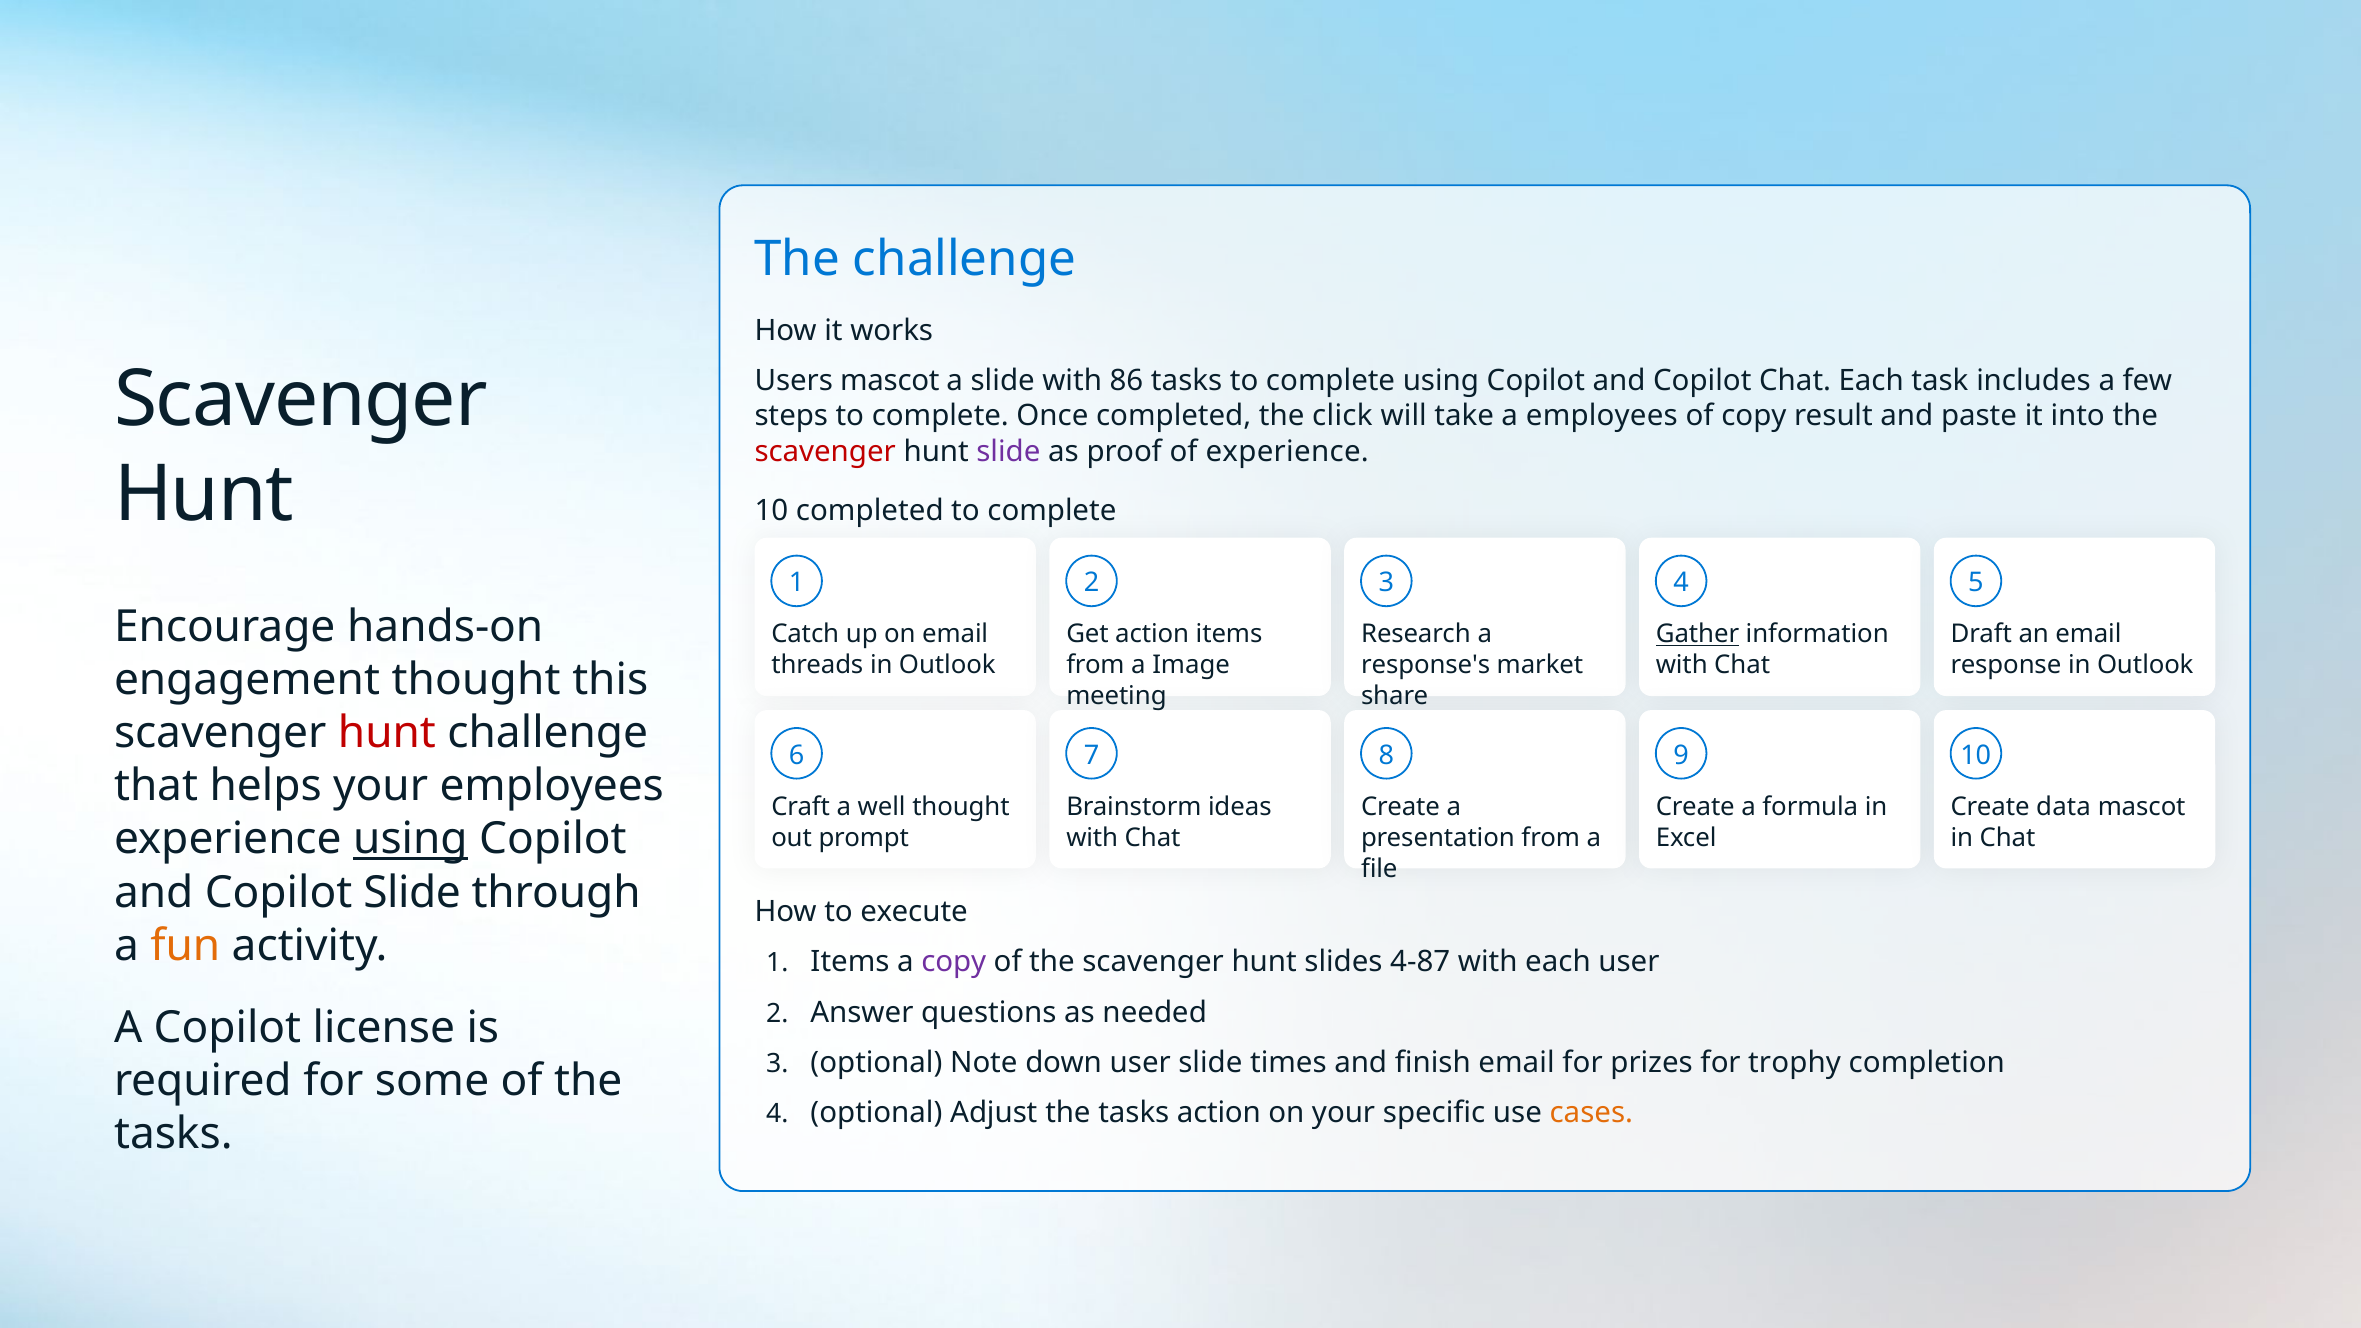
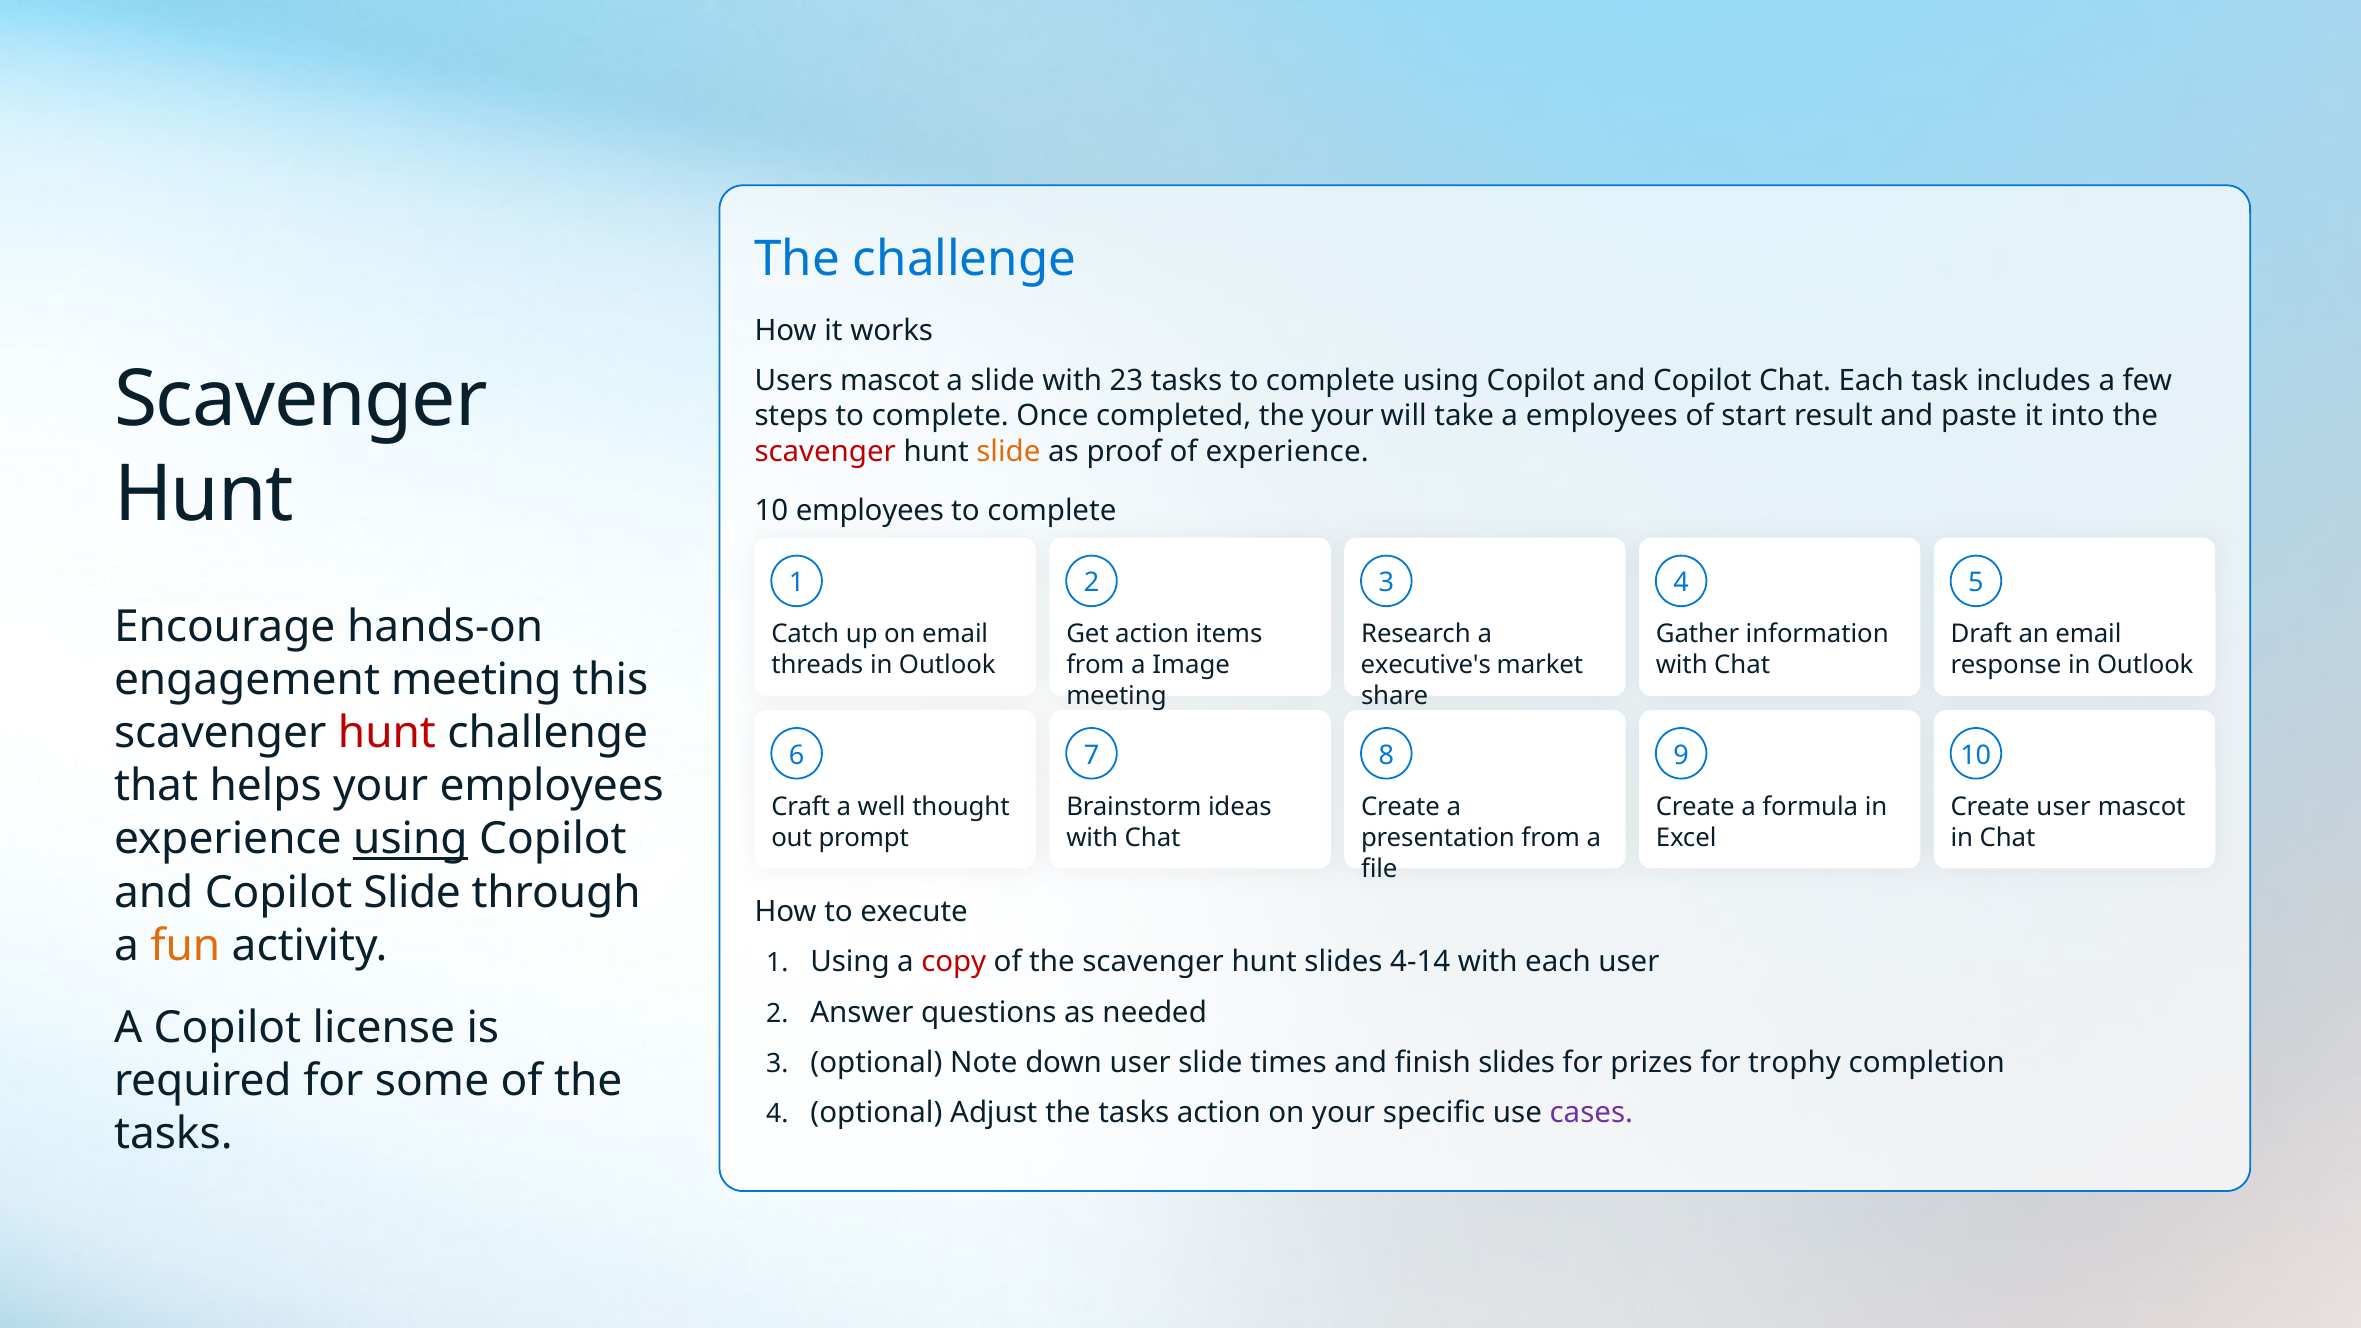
86: 86 -> 23
the click: click -> your
of copy: copy -> start
slide at (1008, 452) colour: purple -> orange
10 completed: completed -> employees
Gather underline: present -> none
response's: response's -> executive's
engagement thought: thought -> meeting
Create data: data -> user
1 Items: Items -> Using
copy at (954, 962) colour: purple -> red
4-87: 4-87 -> 4-14
finish email: email -> slides
cases colour: orange -> purple
